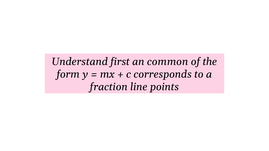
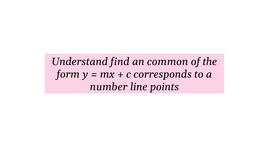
first: first -> find
fraction: fraction -> number
